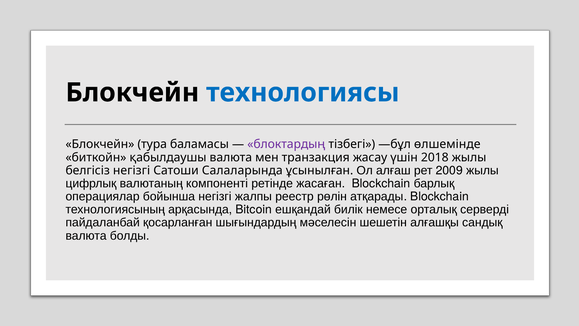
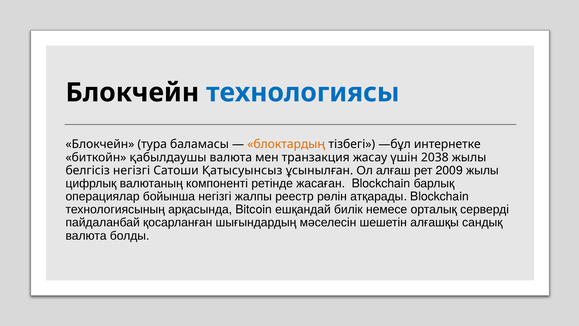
блоктардың colour: purple -> orange
өлшемінде: өлшемінде -> интернетке
2018: 2018 -> 2038
Салаларында: Салаларында -> Қатысуынсыз
